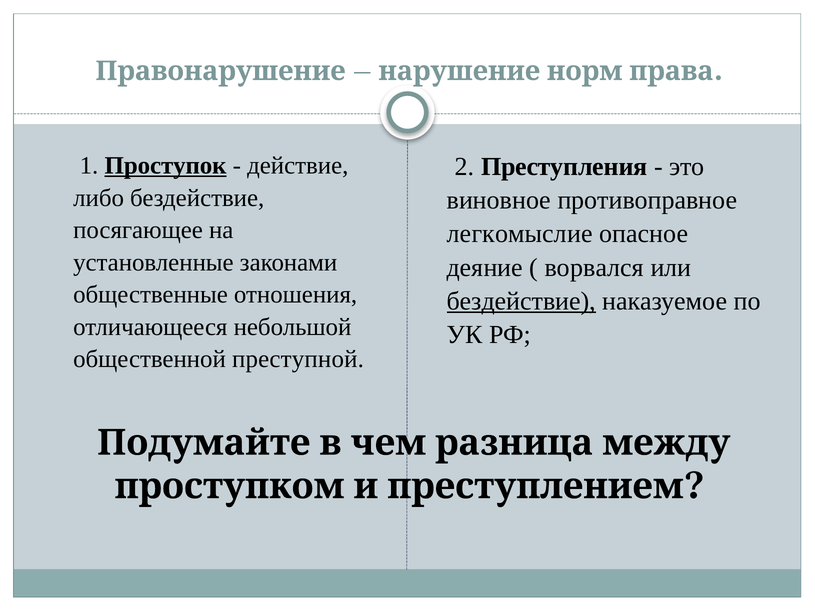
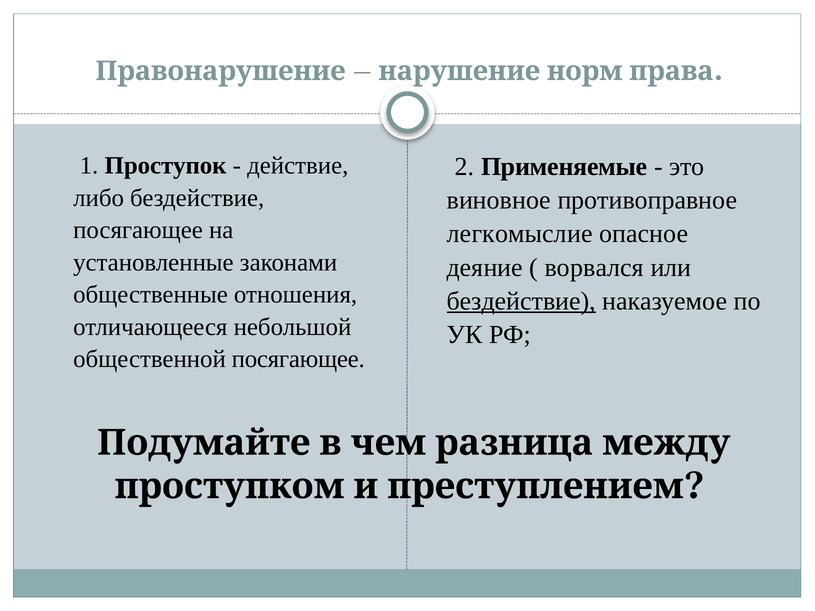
Проступок underline: present -> none
Преступления: Преступления -> Применяемые
общественной преступной: преступной -> посягающее
